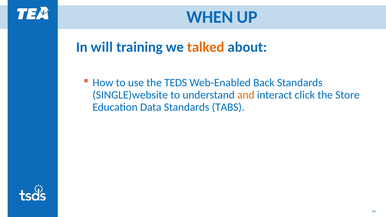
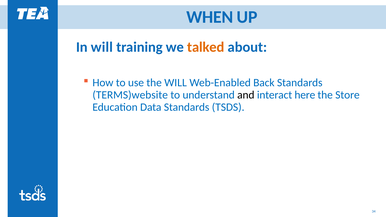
the TEDS: TEDS -> WILL
SINGLE)website: SINGLE)website -> TERMS)website
and colour: orange -> black
click: click -> here
TABS: TABS -> TSDS
